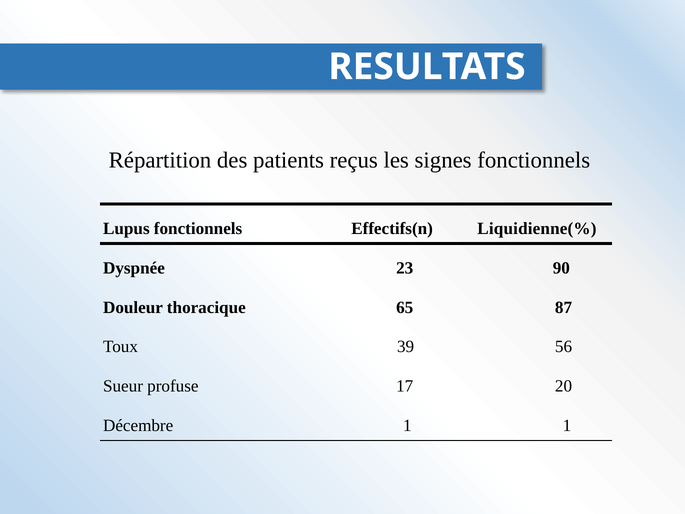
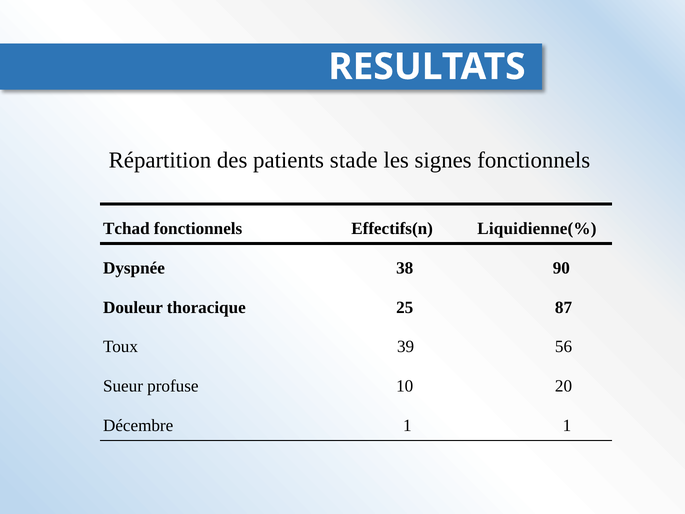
reçus: reçus -> stade
Lupus: Lupus -> Tchad
23: 23 -> 38
65: 65 -> 25
17: 17 -> 10
